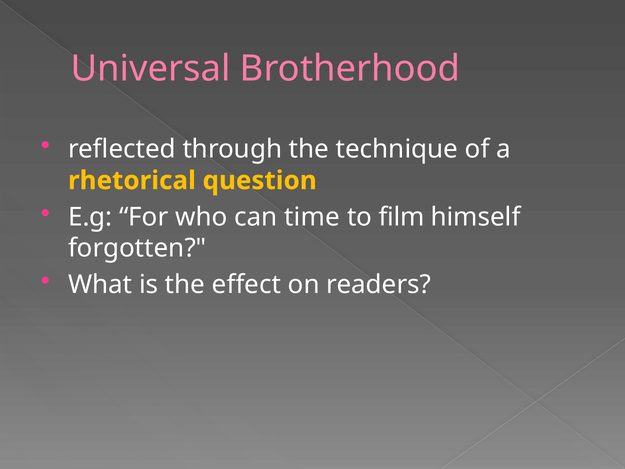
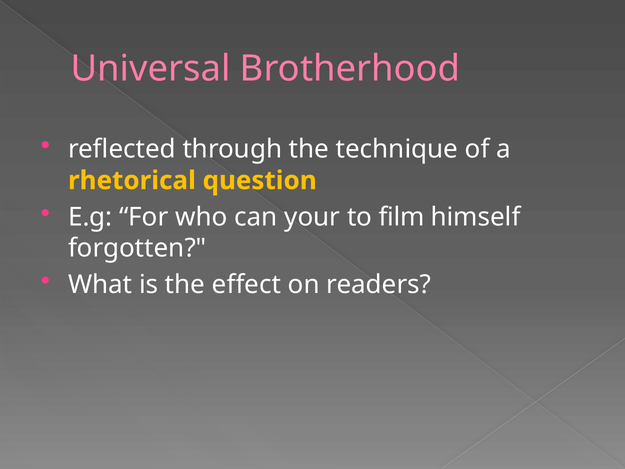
time: time -> your
